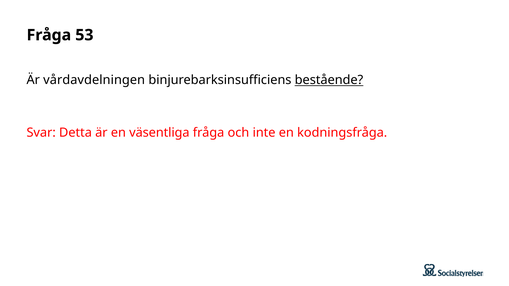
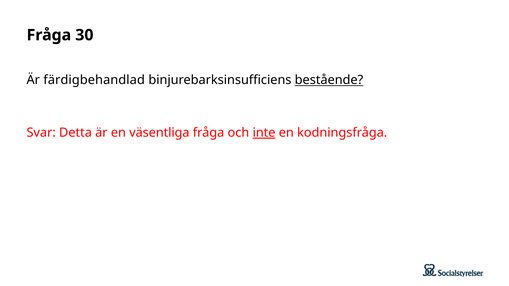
53: 53 -> 30
vårdavdelningen: vårdavdelningen -> färdigbehandlad
inte underline: none -> present
